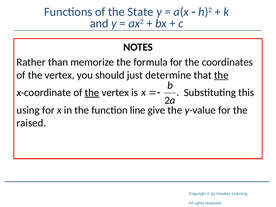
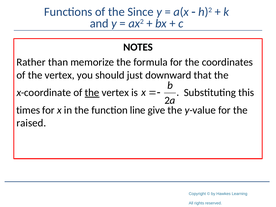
State: State -> Since
determine: determine -> downward
the at (221, 75) underline: present -> none
using: using -> times
